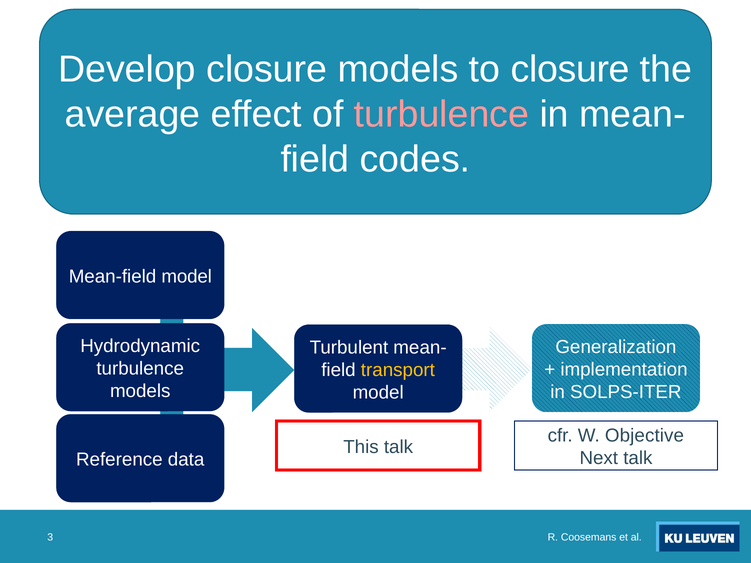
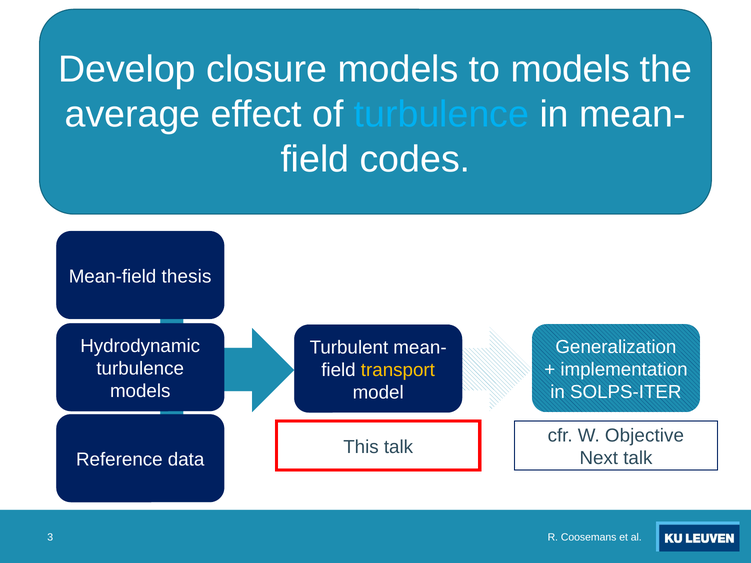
to closure: closure -> models
turbulence at (442, 114) colour: pink -> light blue
Mean-field model: model -> thesis
